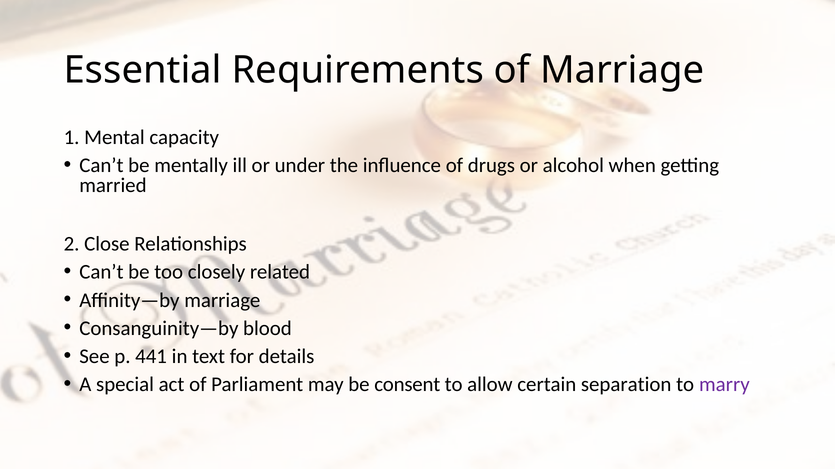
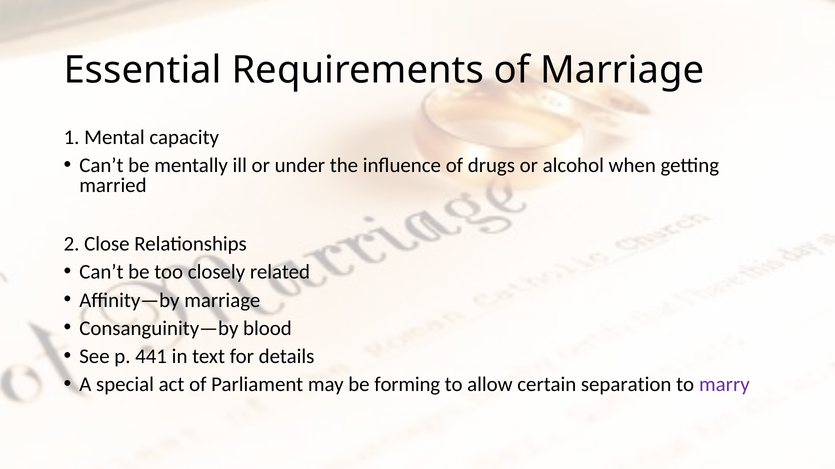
consent: consent -> forming
